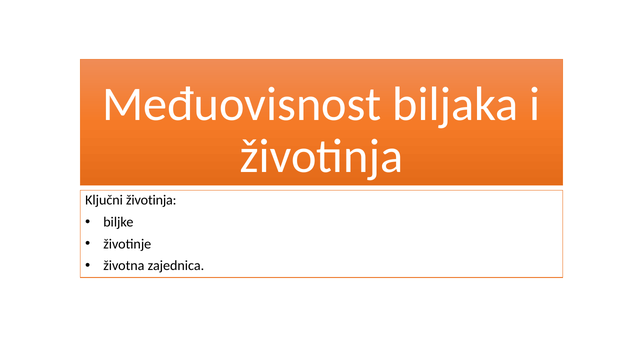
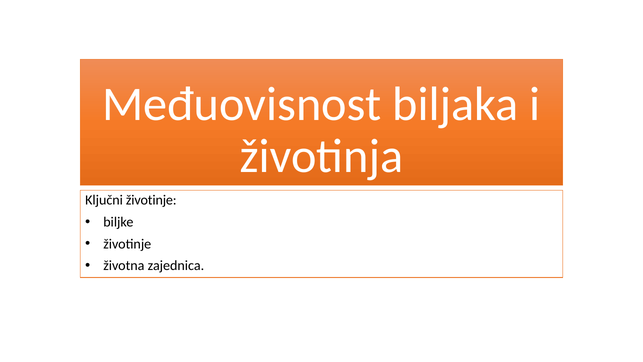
Ključni životinja: životinja -> životinje
